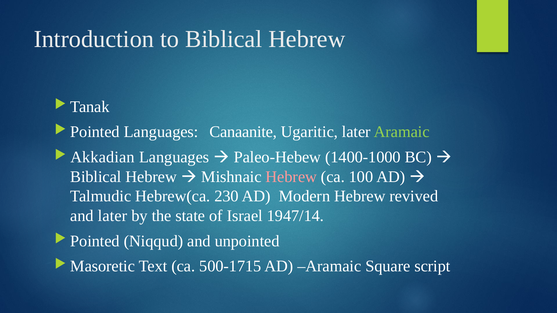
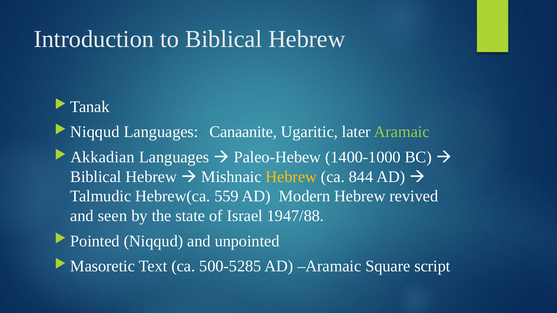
Pointed at (95, 132): Pointed -> Niqqud
Hebrew at (291, 177) colour: pink -> yellow
100: 100 -> 844
230: 230 -> 559
and later: later -> seen
1947/14: 1947/14 -> 1947/88
500-1715: 500-1715 -> 500-5285
